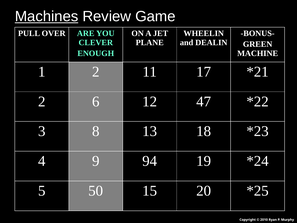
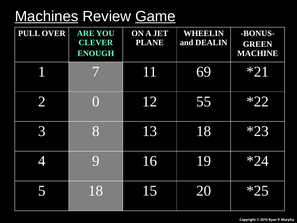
Game underline: none -> present
1 2: 2 -> 7
17: 17 -> 69
6: 6 -> 0
47: 47 -> 55
94: 94 -> 16
5 50: 50 -> 18
